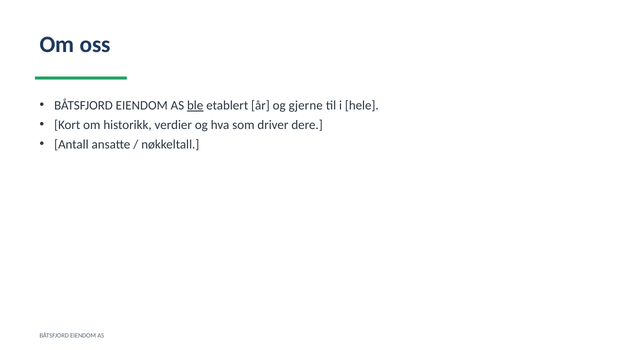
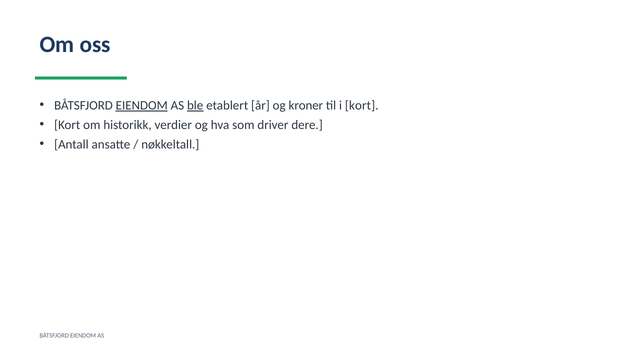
EIENDOM at (142, 105) underline: none -> present
gjerne: gjerne -> kroner
i hele: hele -> kort
